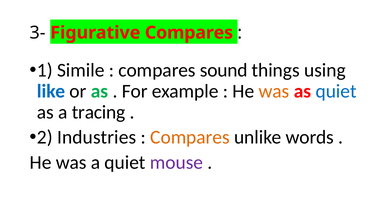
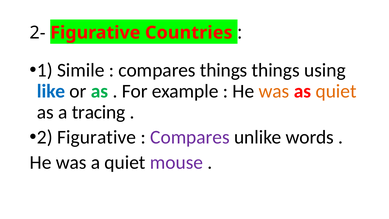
3-: 3- -> 2-
Figurative Compares: Compares -> Countries
compares sound: sound -> things
quiet at (336, 91) colour: blue -> orange
2 Industries: Industries -> Figurative
Compares at (190, 137) colour: orange -> purple
